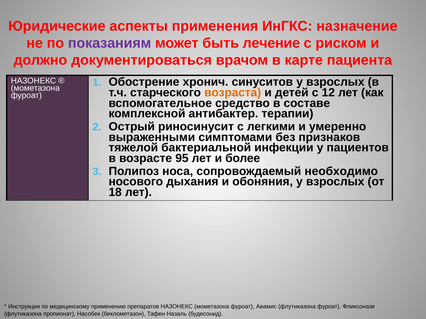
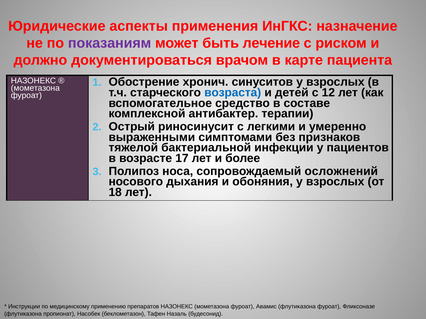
возраста colour: orange -> blue
95: 95 -> 17
необходимо: необходимо -> осложнений
